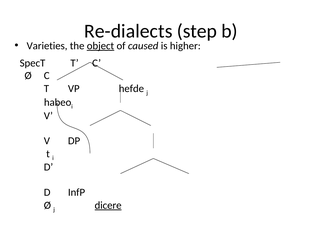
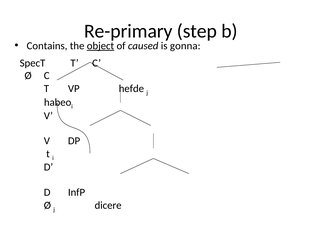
Re-dialects: Re-dialects -> Re-primary
Varieties: Varieties -> Contains
higher: higher -> gonna
dicere underline: present -> none
